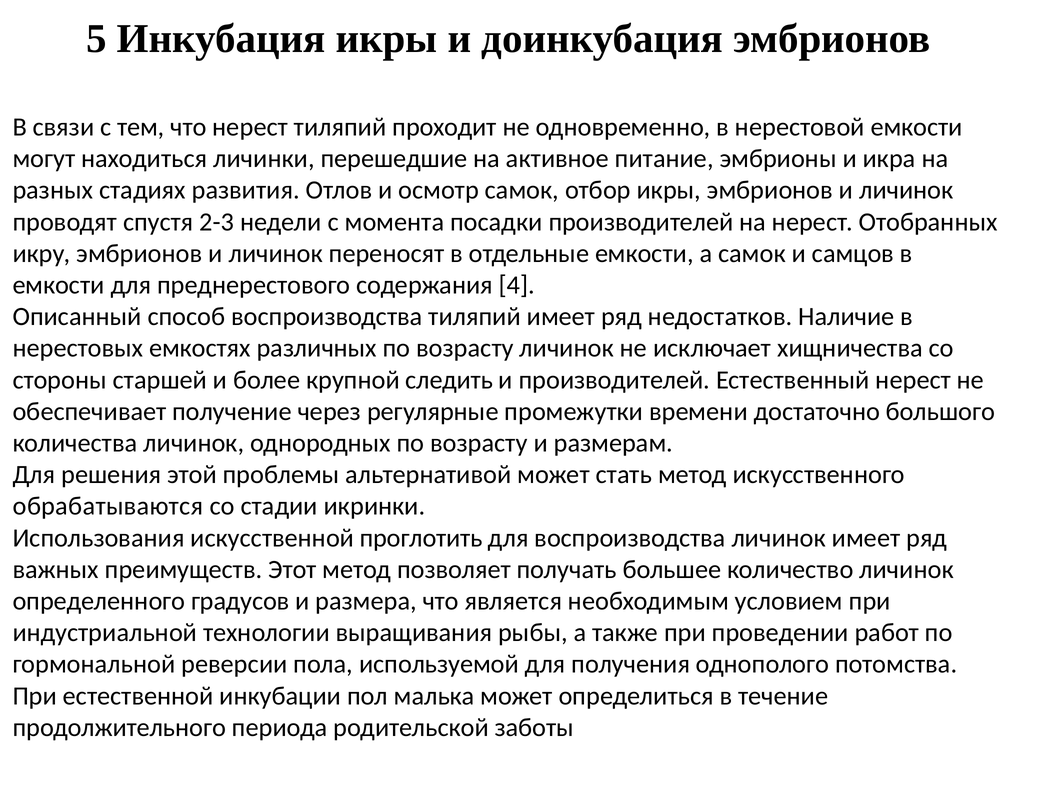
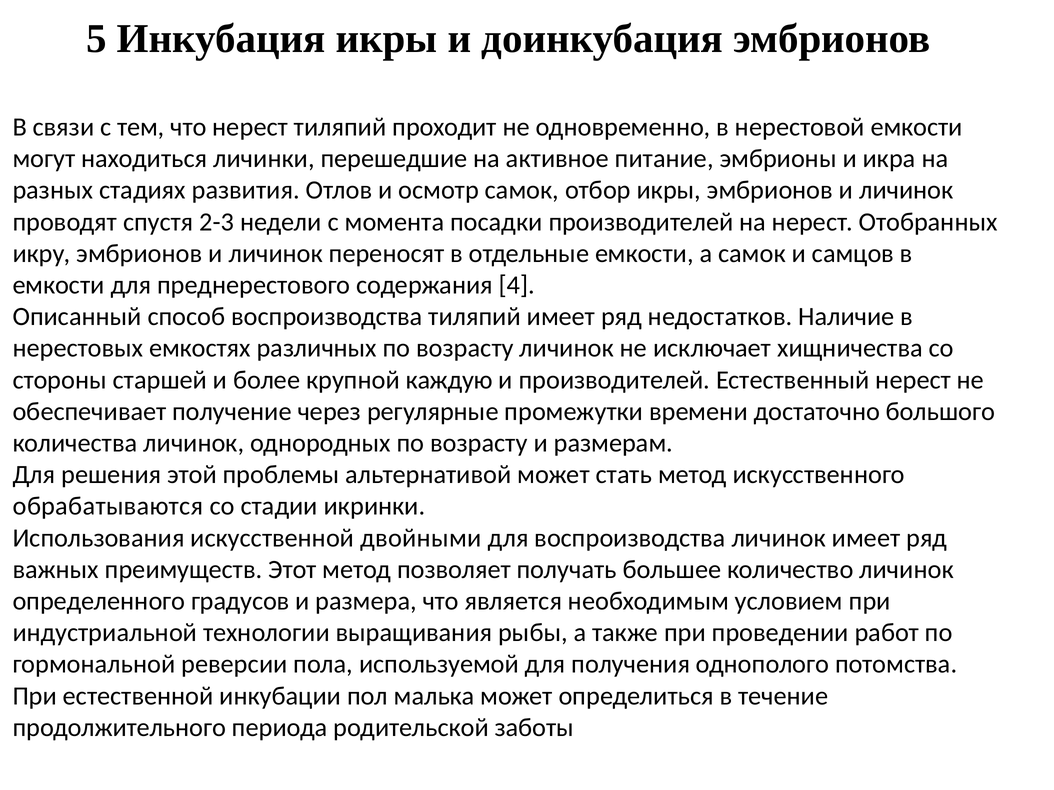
следить: следить -> каждую
проглотить: проглотить -> двойными
